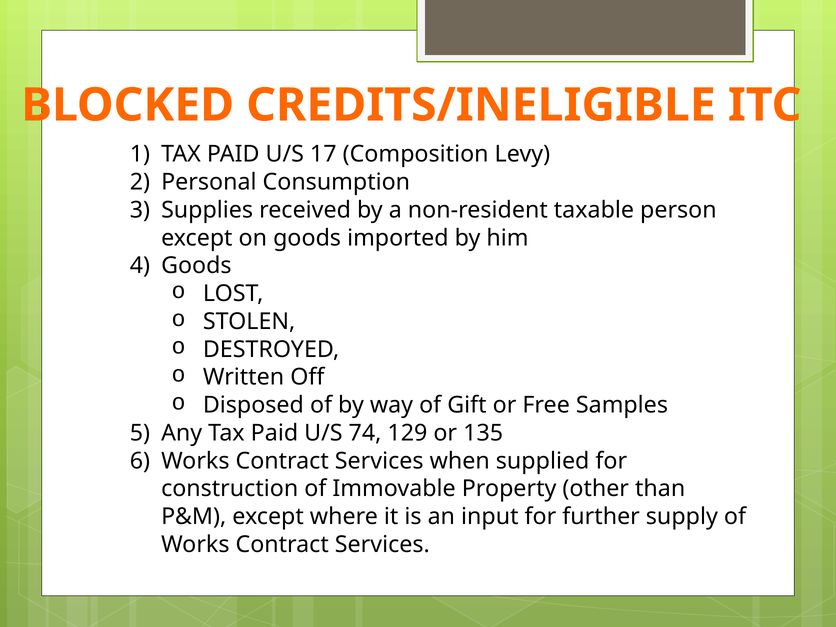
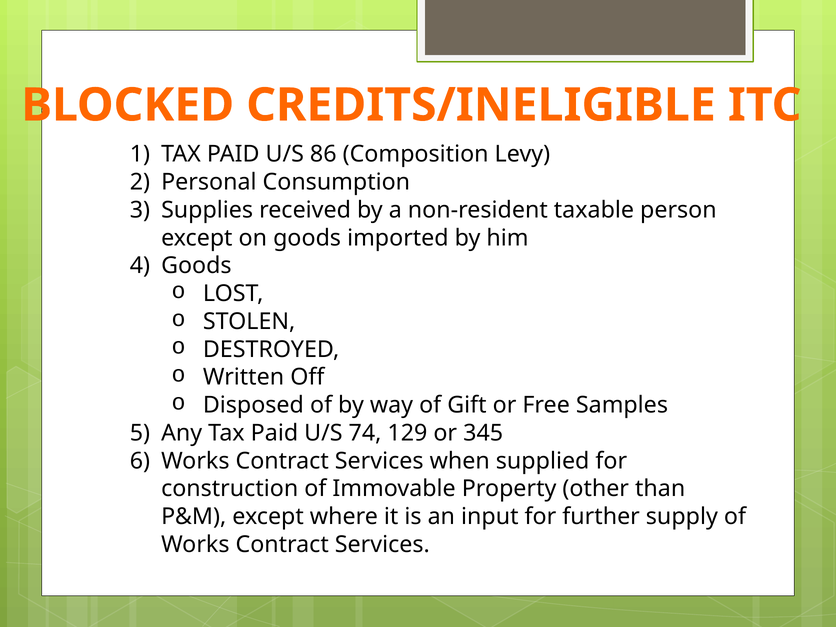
17: 17 -> 86
135: 135 -> 345
